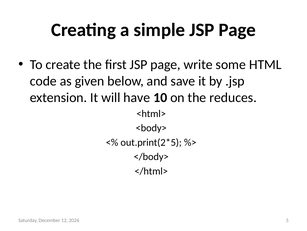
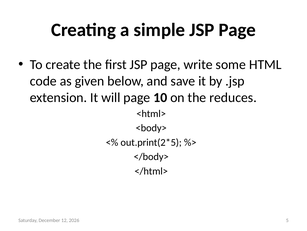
will have: have -> page
